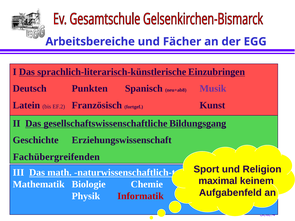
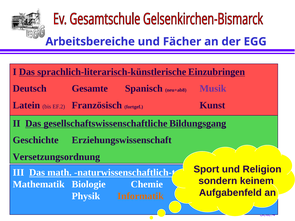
Punkten: Punkten -> Gesamte
Fachübergreifenden: Fachübergreifenden -> Versetzungsordnung
maximal: maximal -> sondern
Informatik colour: red -> orange
